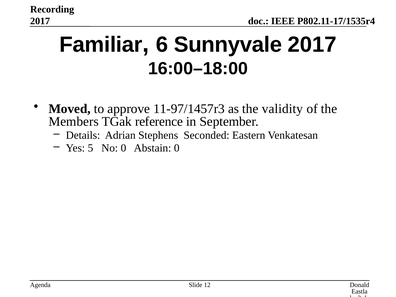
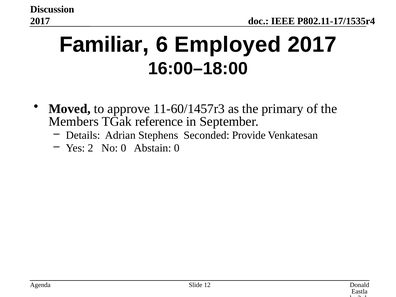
Recording: Recording -> Discussion
Sunnyvale: Sunnyvale -> Employed
11-97/1457r3: 11-97/1457r3 -> 11-60/1457r3
validity: validity -> primary
Eastern: Eastern -> Provide
5: 5 -> 2
